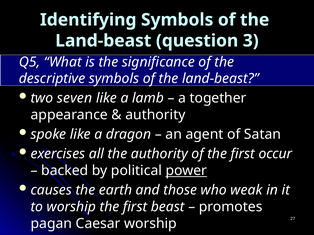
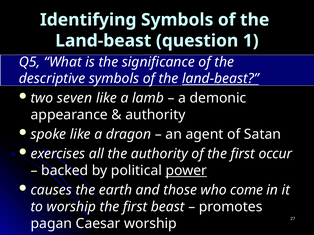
3: 3 -> 1
land-beast at (220, 79) underline: none -> present
together: together -> demonic
weak: weak -> come
